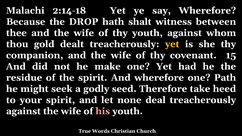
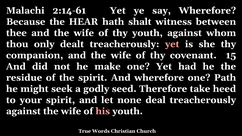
2:14-18: 2:14-18 -> 2:14-61
DROP: DROP -> HEAR
gold: gold -> only
yet at (172, 44) colour: yellow -> pink
